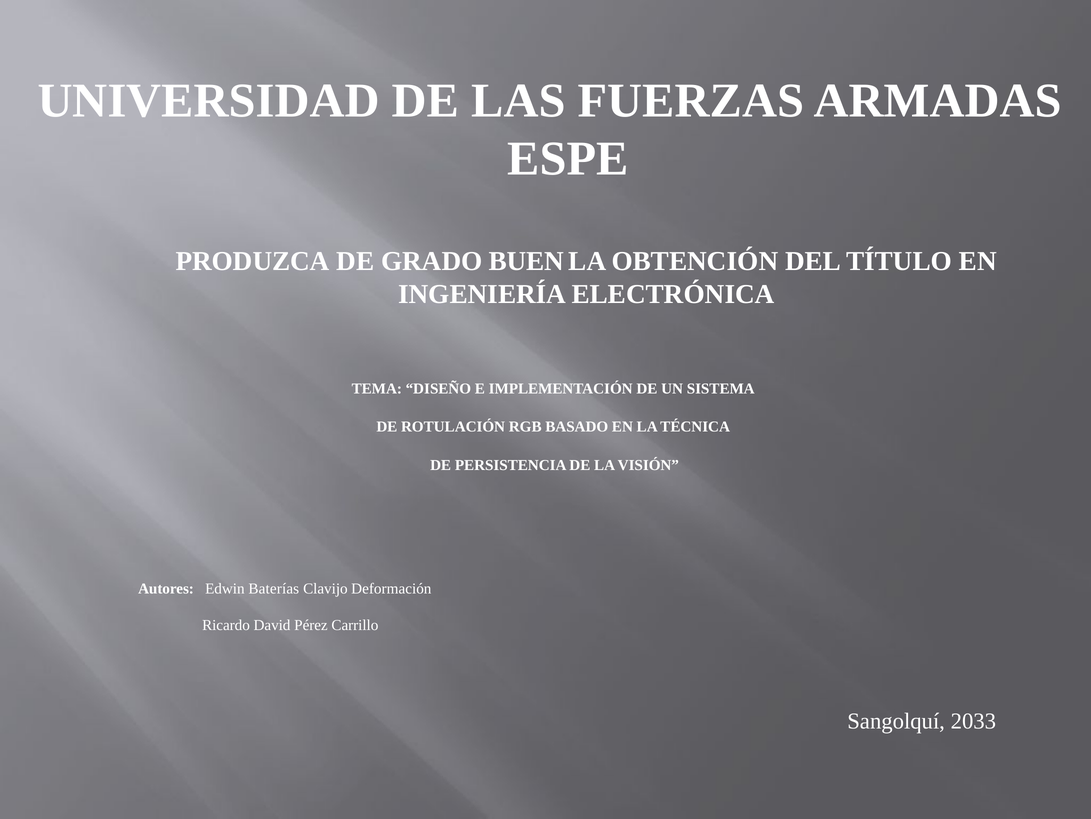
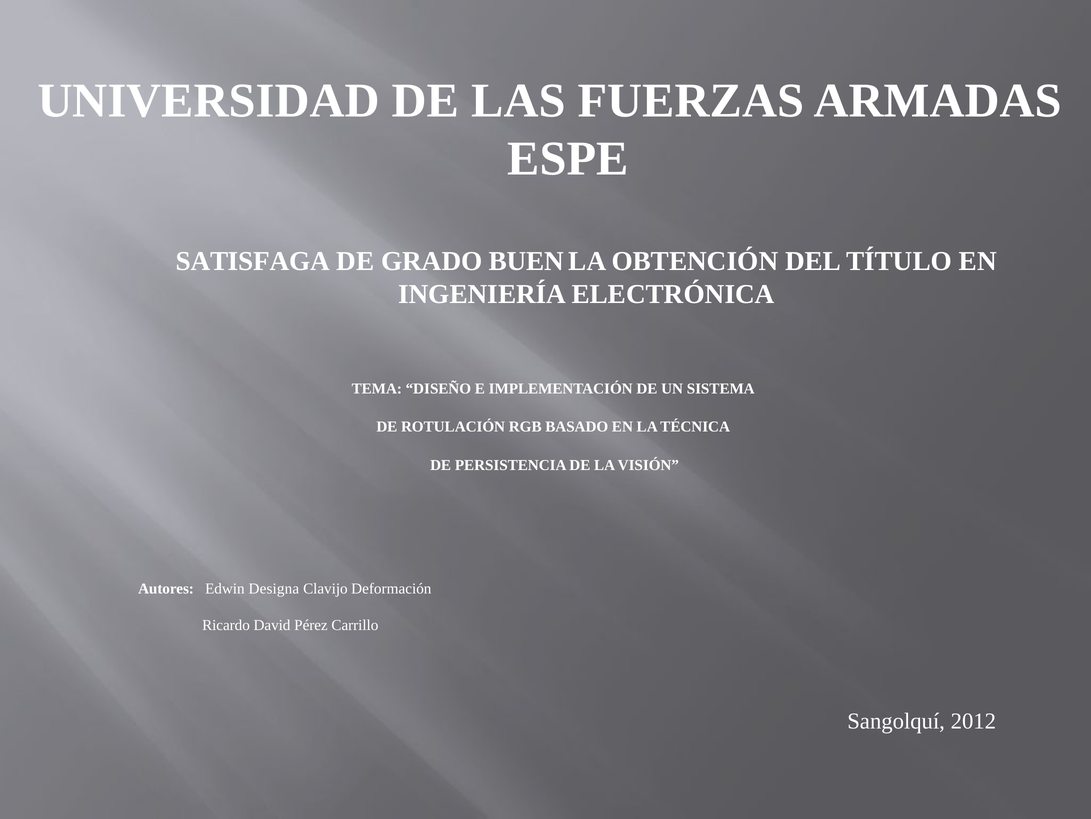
PRODUZCA: PRODUZCA -> SATISFAGA
Baterías: Baterías -> Designa
2033: 2033 -> 2012
